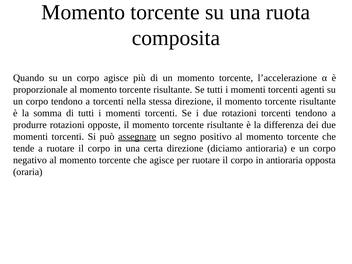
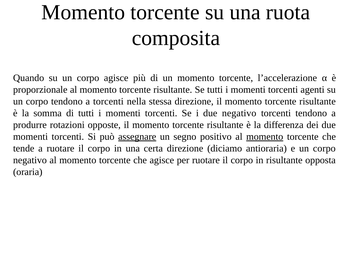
due rotazioni: rotazioni -> negativo
momento at (265, 137) underline: none -> present
in antioraria: antioraria -> risultante
